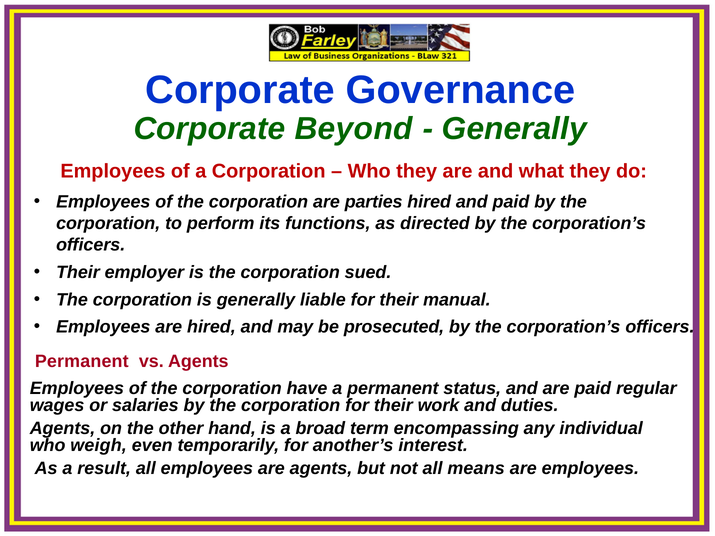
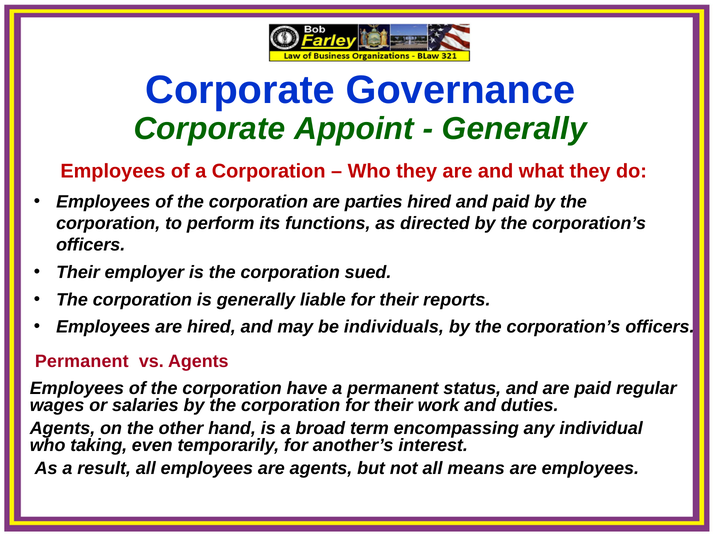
Beyond: Beyond -> Appoint
manual: manual -> reports
prosecuted: prosecuted -> individuals
weigh: weigh -> taking
